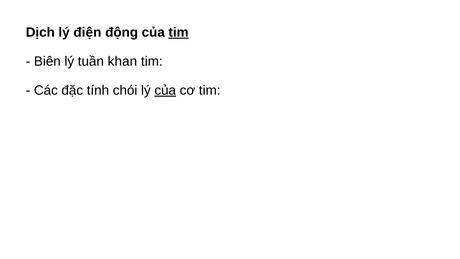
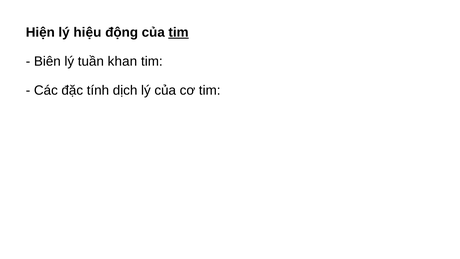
Dịch: Dịch -> Hiện
điện: điện -> hiệu
chói: chói -> dịch
của at (165, 90) underline: present -> none
